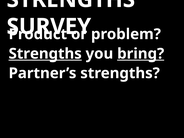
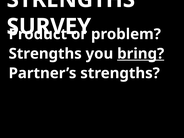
Strengths at (45, 54) underline: present -> none
